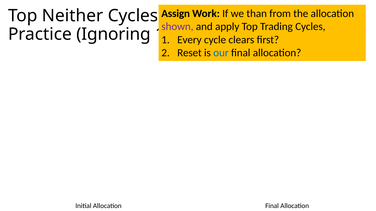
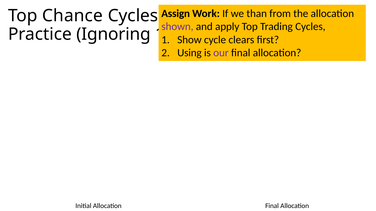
Neither: Neither -> Chance
Every: Every -> Show
Reset: Reset -> Using
our colour: blue -> purple
